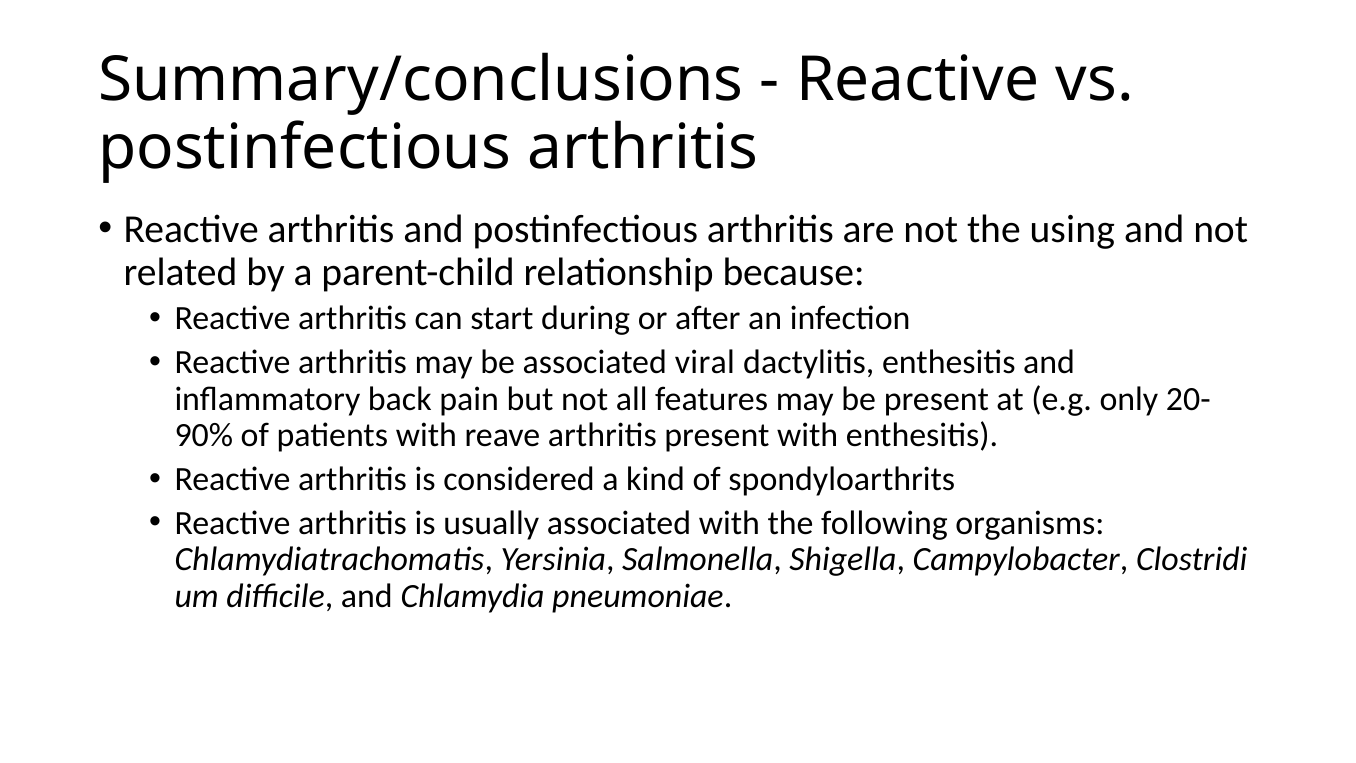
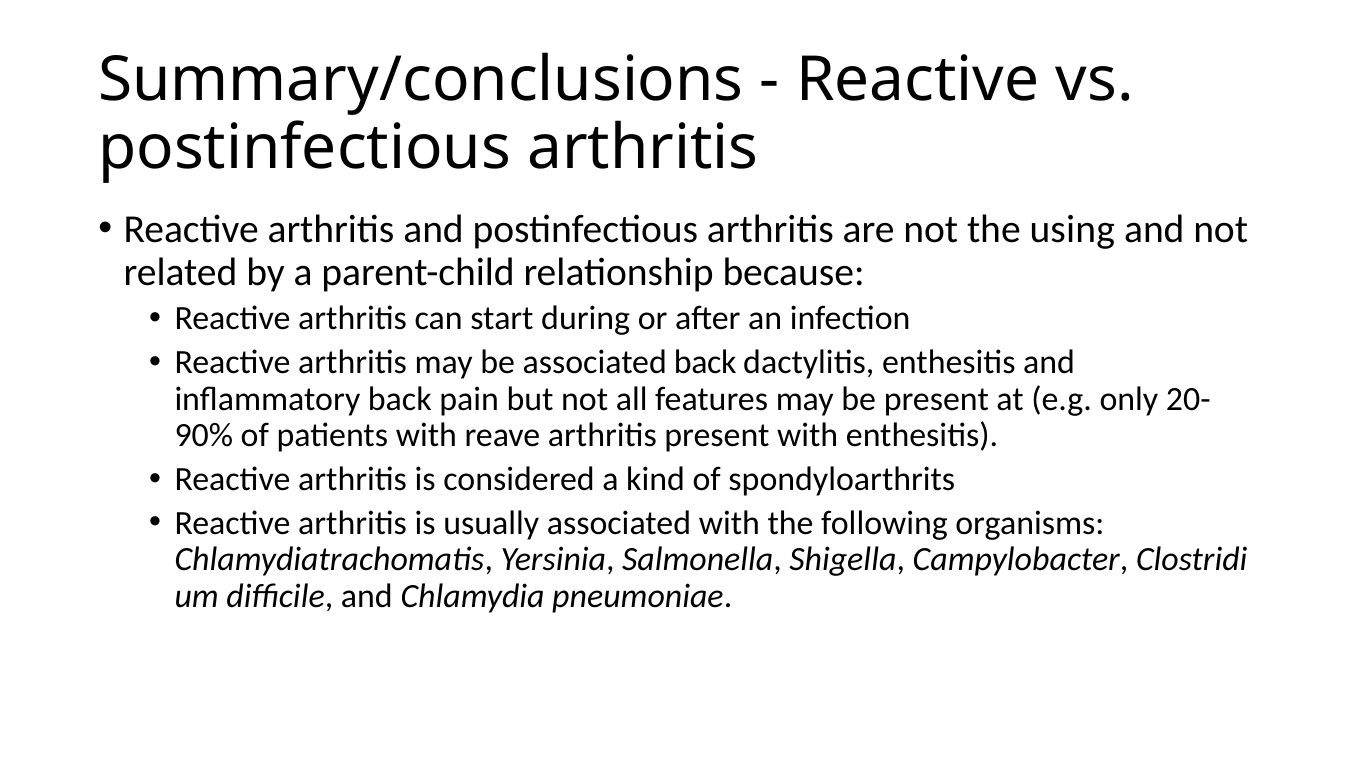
associated viral: viral -> back
